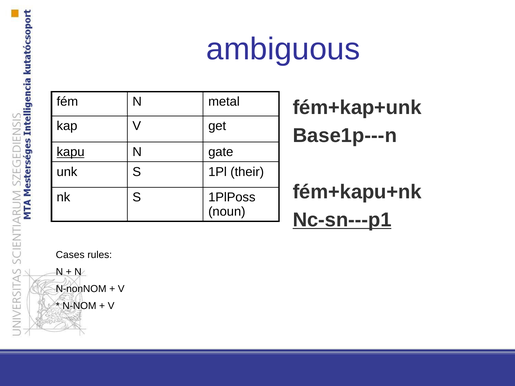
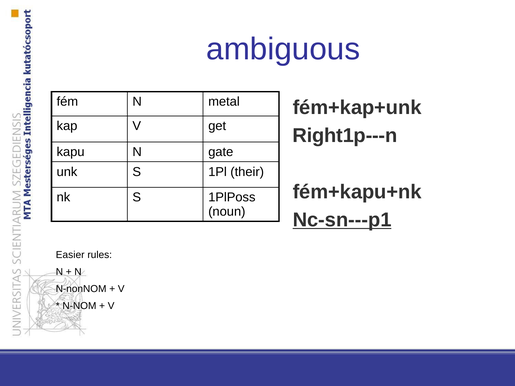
Base1p---n: Base1p---n -> Right1p---n
kapu underline: present -> none
Cases: Cases -> Easier
